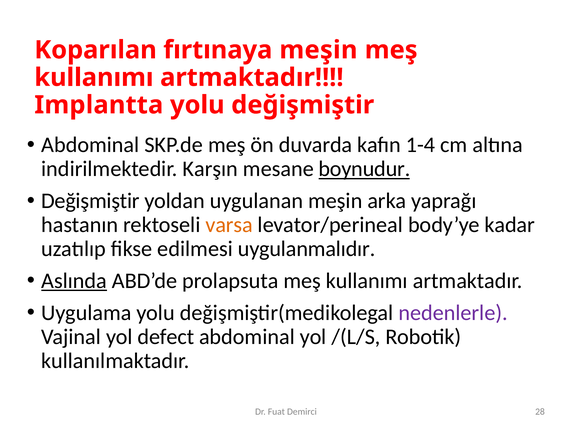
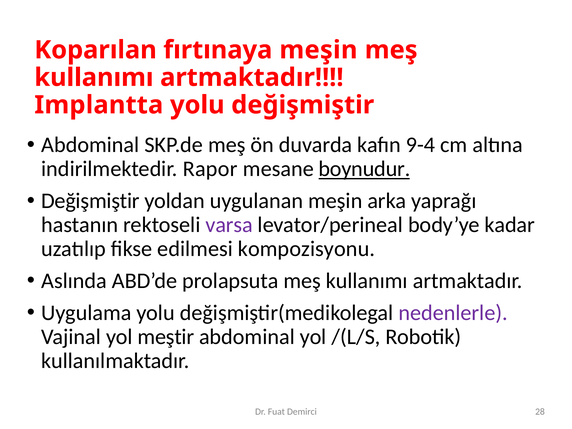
1-4: 1-4 -> 9-4
Karşın: Karşın -> Rapor
varsa colour: orange -> purple
uygulanmalıdır: uygulanmalıdır -> kompozisyonu
Aslında underline: present -> none
defect: defect -> meştir
